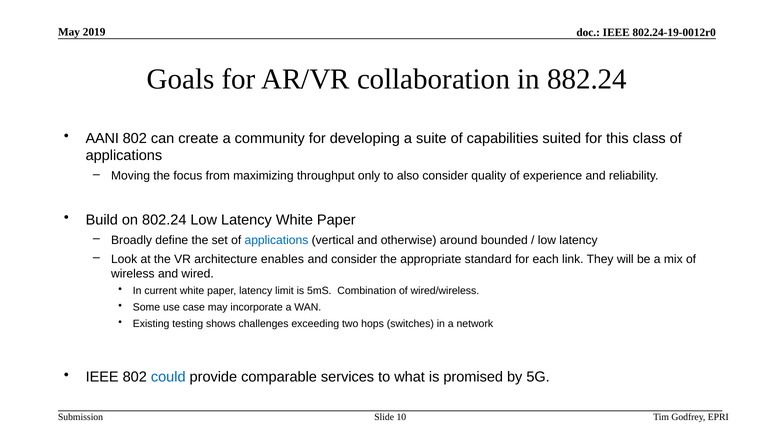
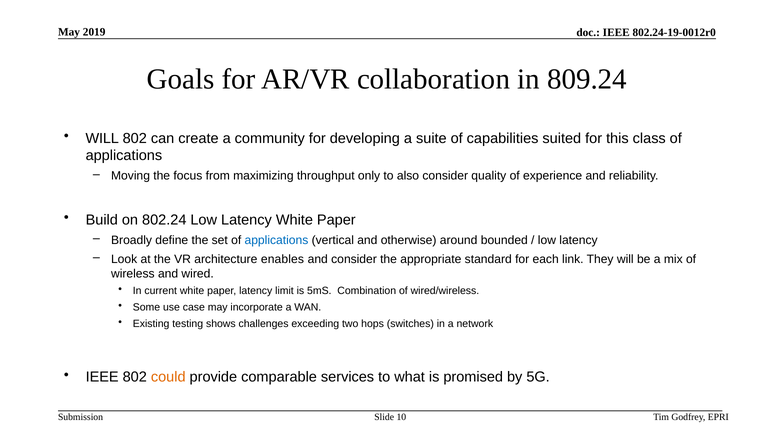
882.24: 882.24 -> 809.24
AANI at (102, 138): AANI -> WILL
could colour: blue -> orange
